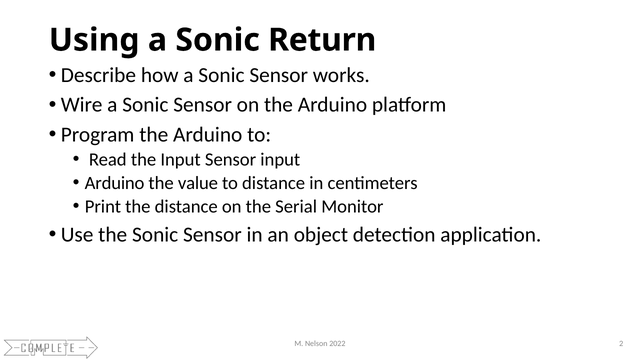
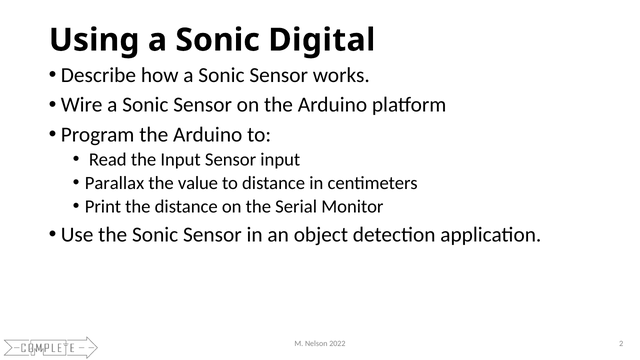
Return: Return -> Digital
Arduino at (115, 183): Arduino -> Parallax
